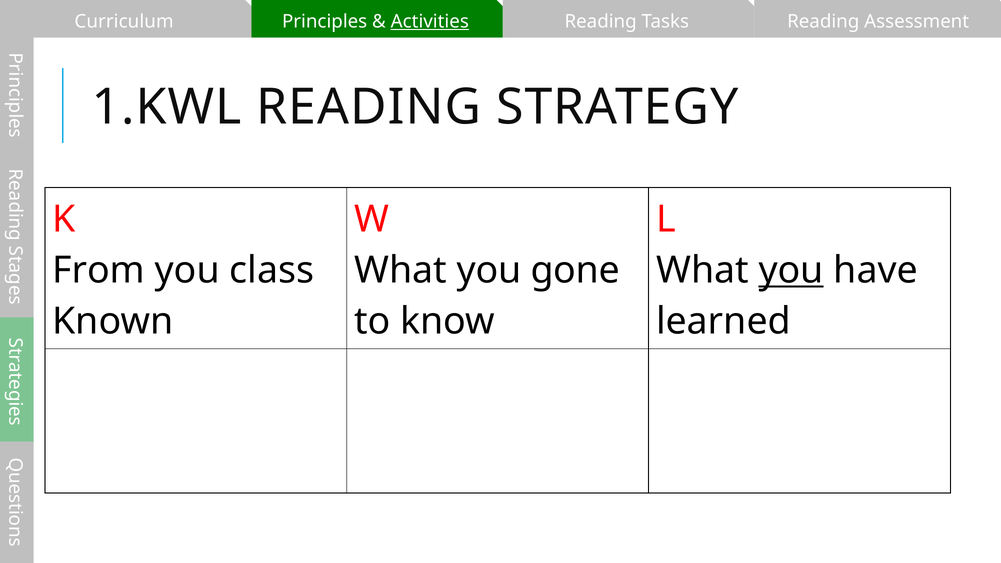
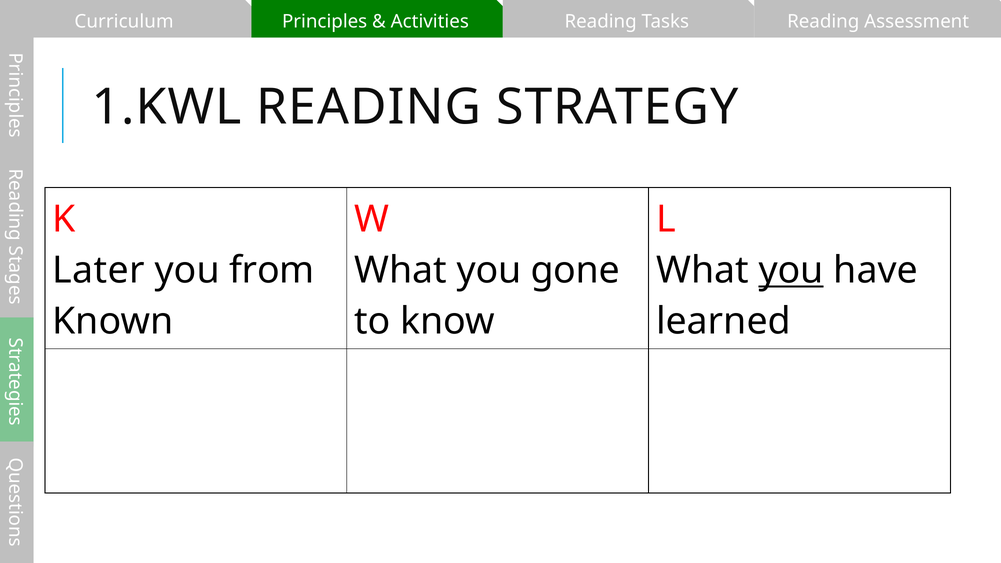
Activities underline: present -> none
From: From -> Later
class: class -> from
